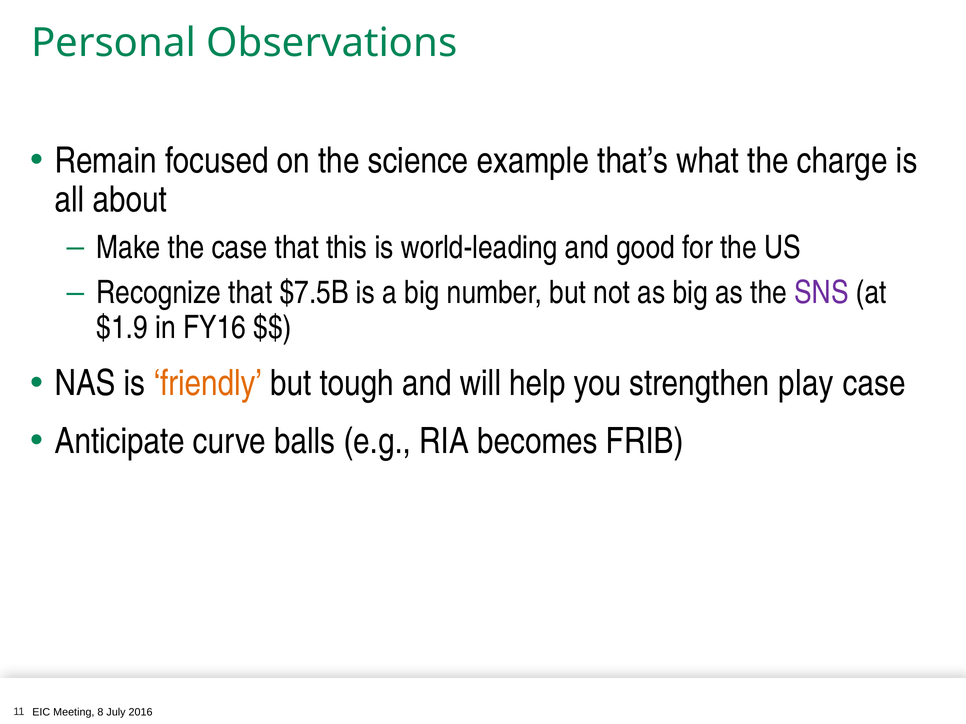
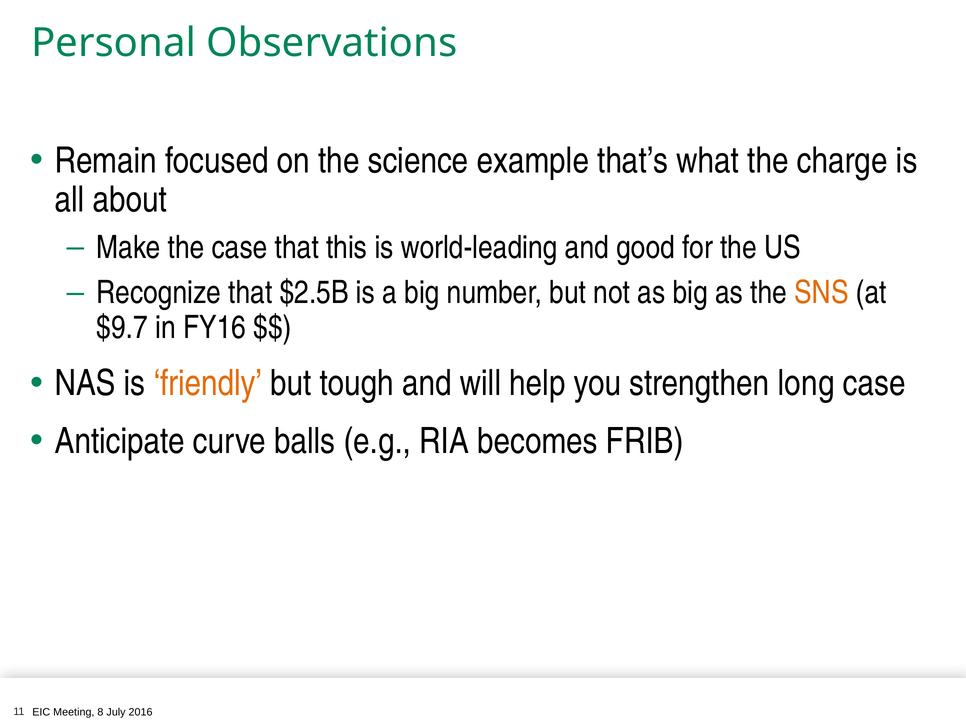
$7.5B: $7.5B -> $2.5B
SNS colour: purple -> orange
$1.9: $1.9 -> $9.7
play: play -> long
